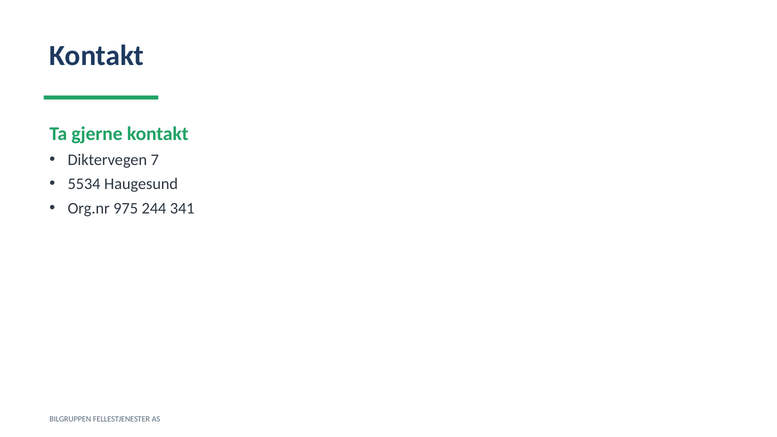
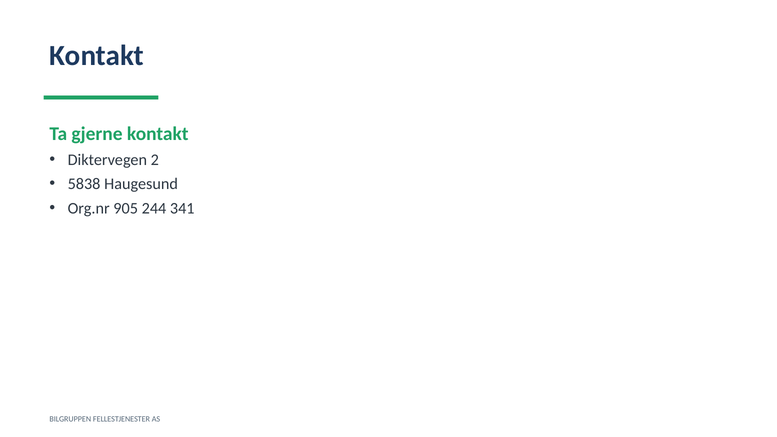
7: 7 -> 2
5534: 5534 -> 5838
975: 975 -> 905
